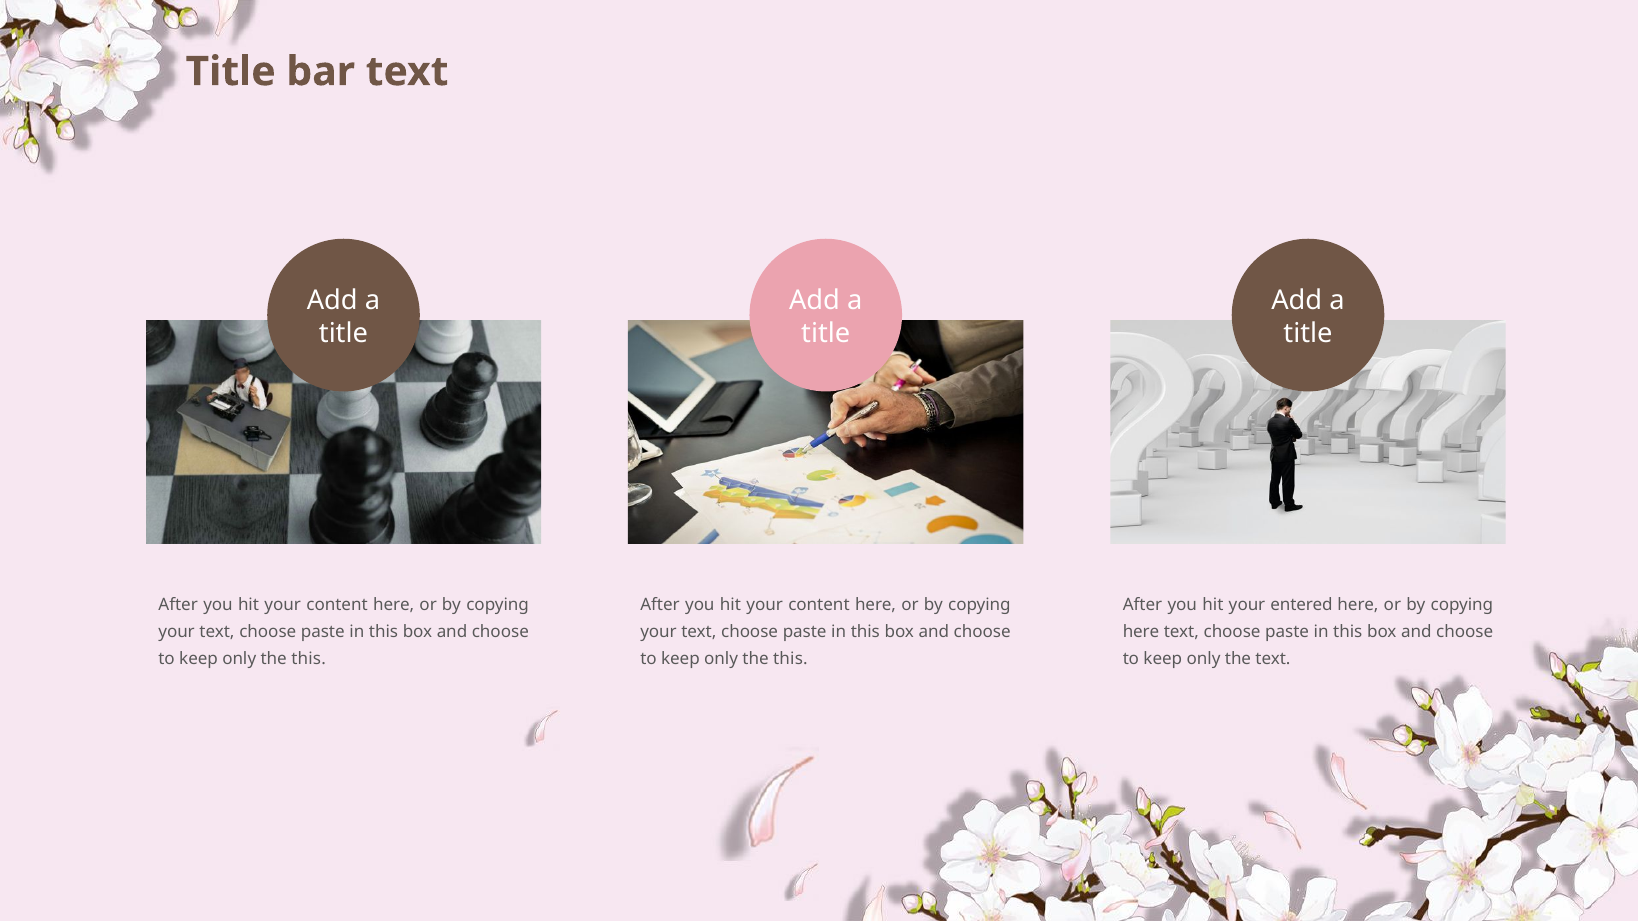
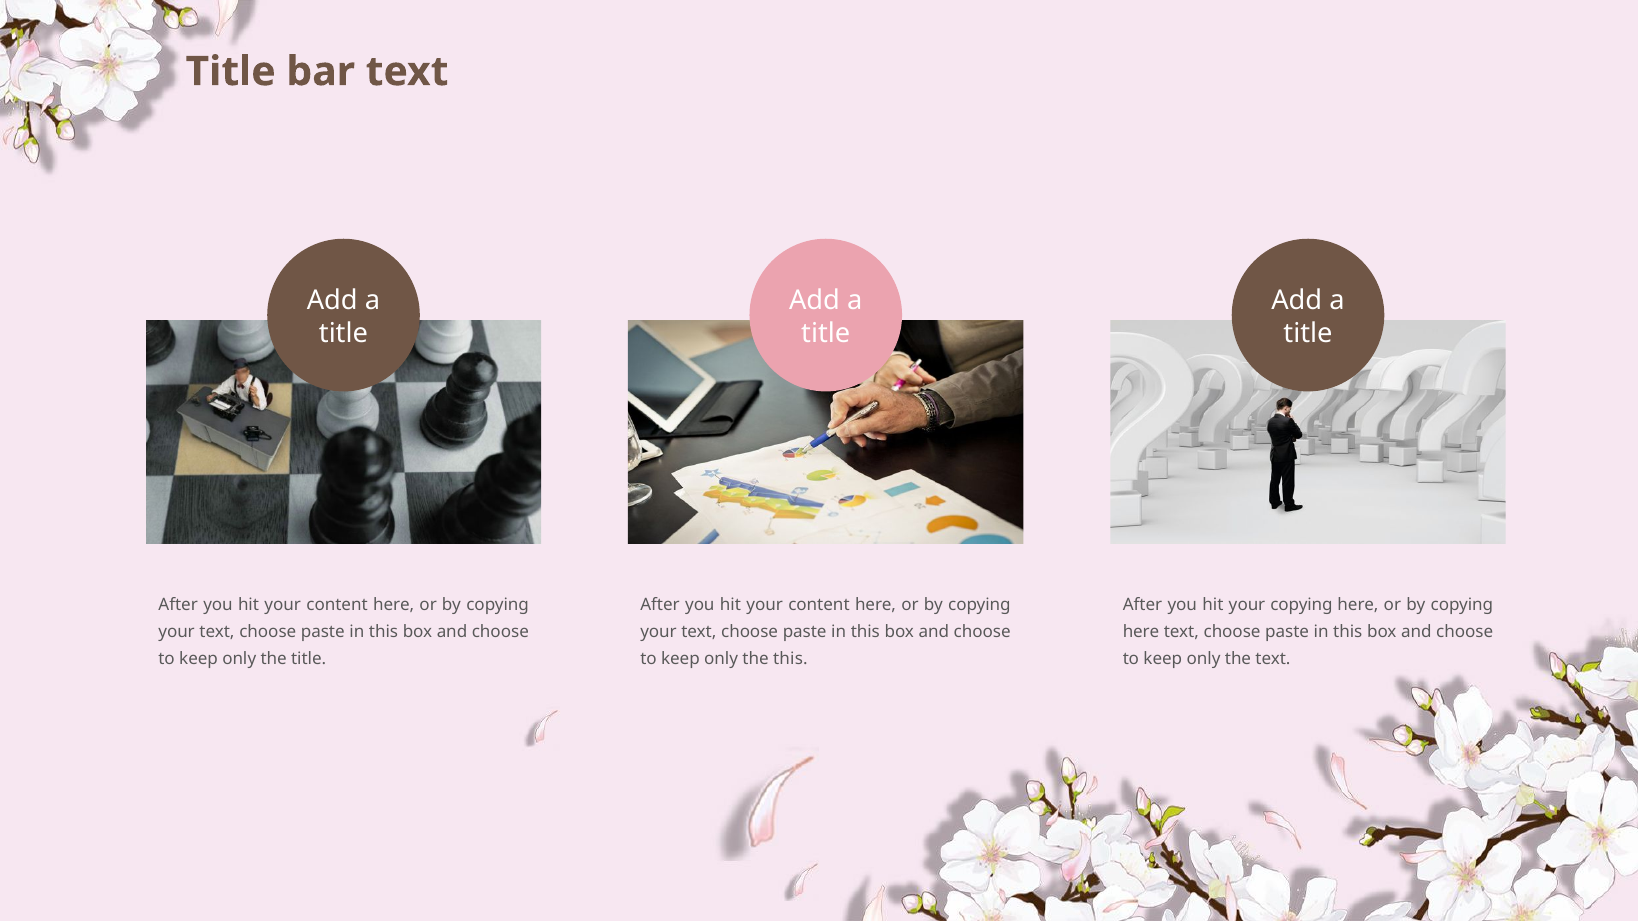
your entered: entered -> copying
this at (309, 659): this -> title
